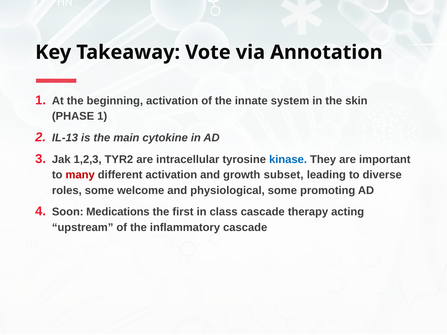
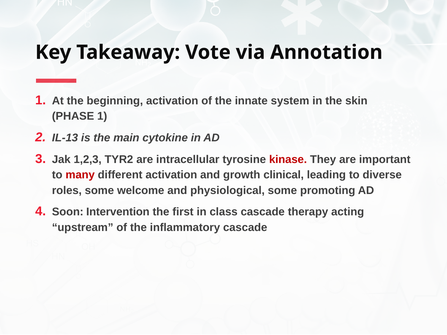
kinase colour: blue -> red
subset: subset -> clinical
Medications: Medications -> Intervention
